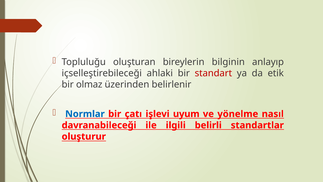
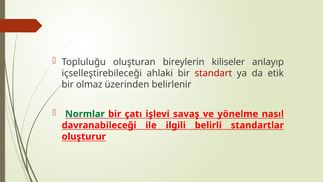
bilginin: bilginin -> kiliseler
Normlar colour: blue -> green
uyum: uyum -> savaş
